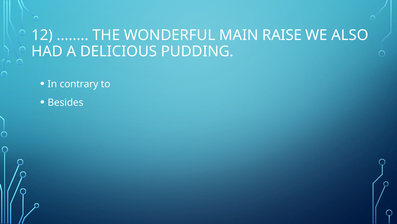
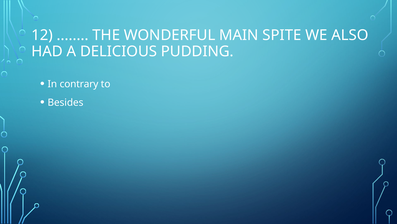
RAISE: RAISE -> SPITE
